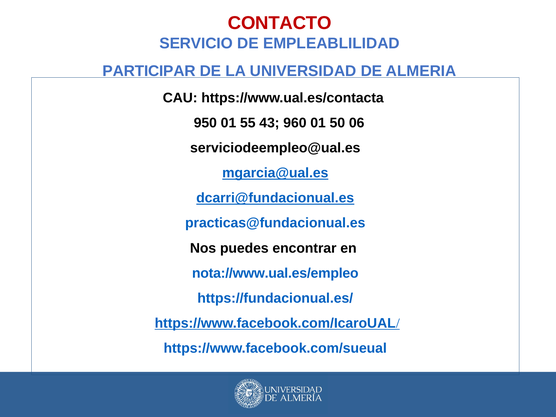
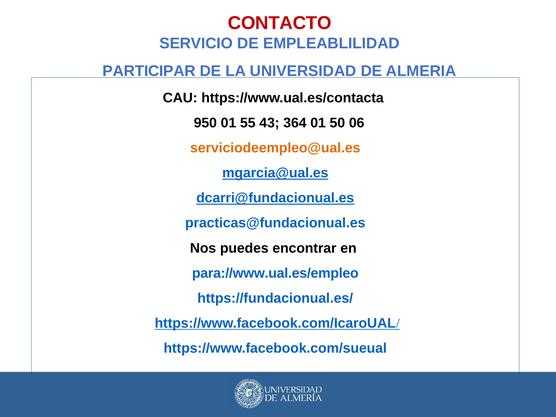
960: 960 -> 364
serviciodeempleo@ual.es colour: black -> orange
nota://www.ual.es/empleo: nota://www.ual.es/empleo -> para://www.ual.es/empleo
